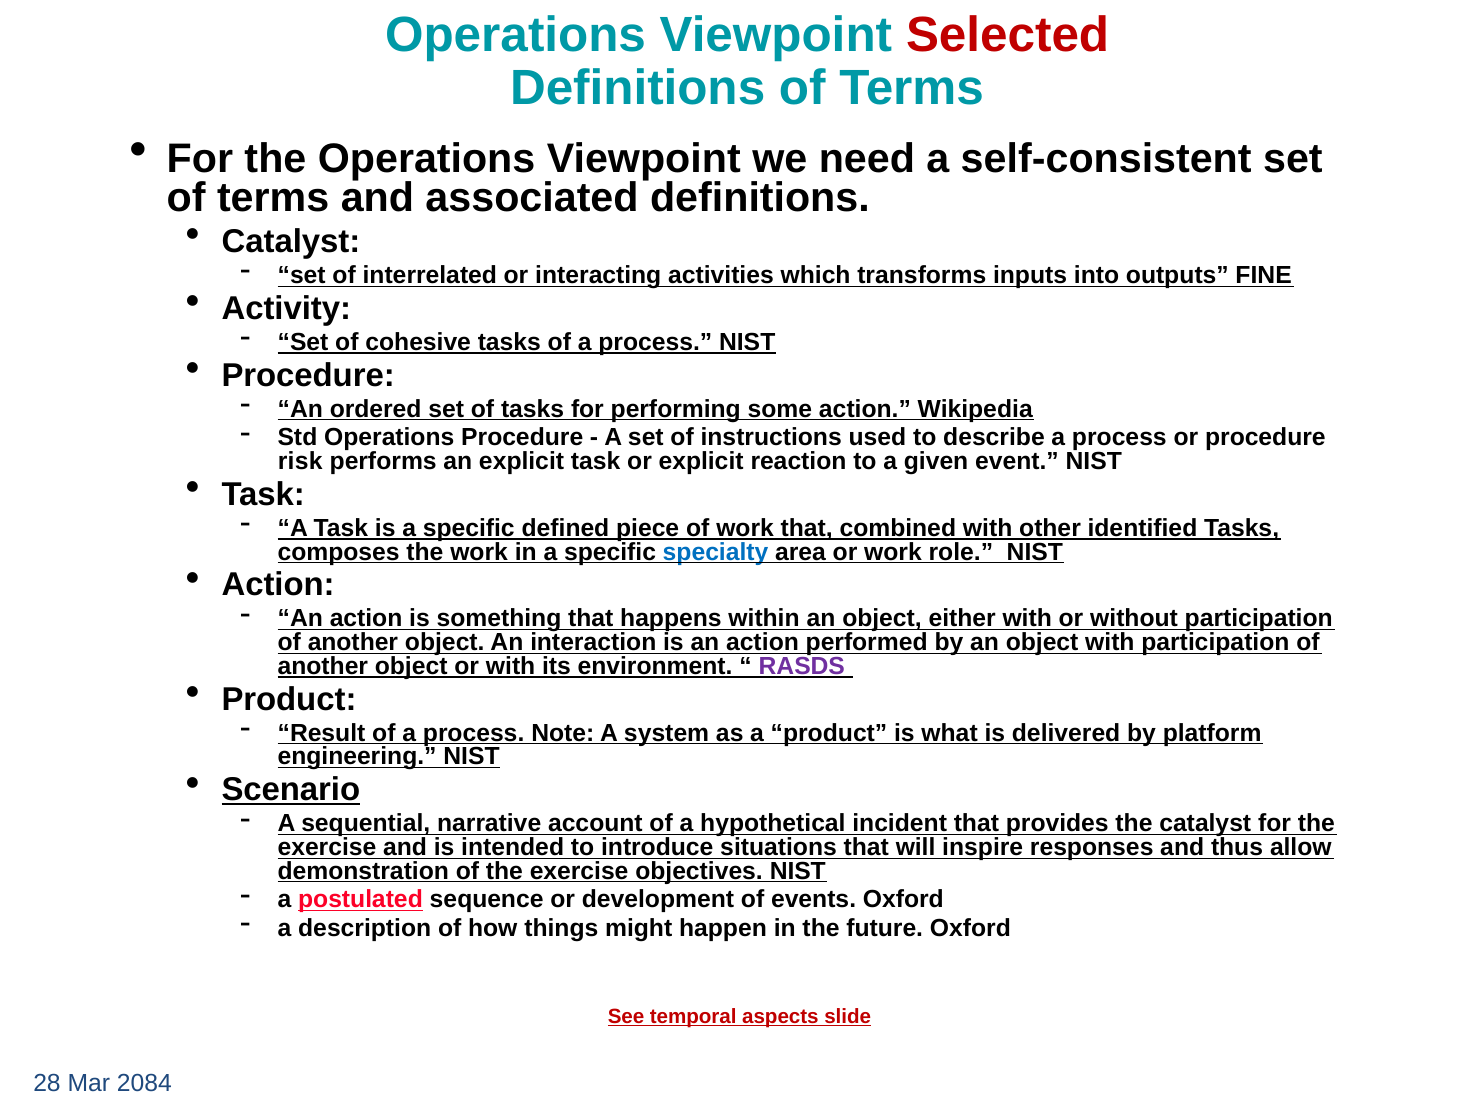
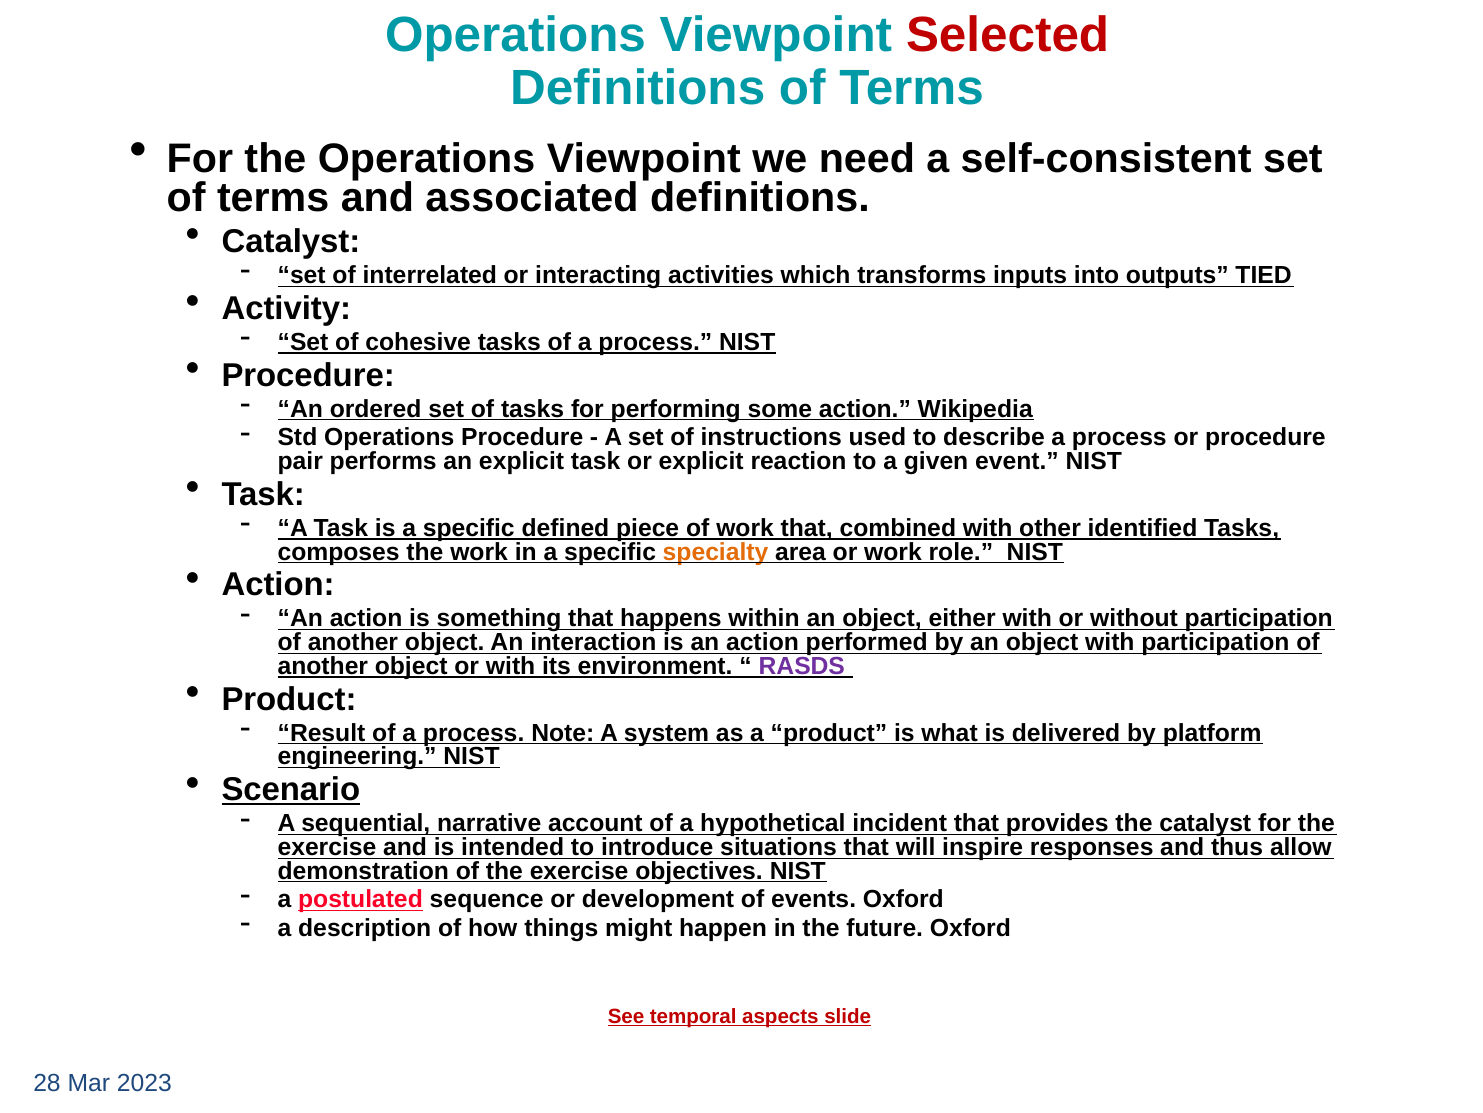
FINE: FINE -> TIED
risk: risk -> pair
specialty colour: blue -> orange
2084: 2084 -> 2023
